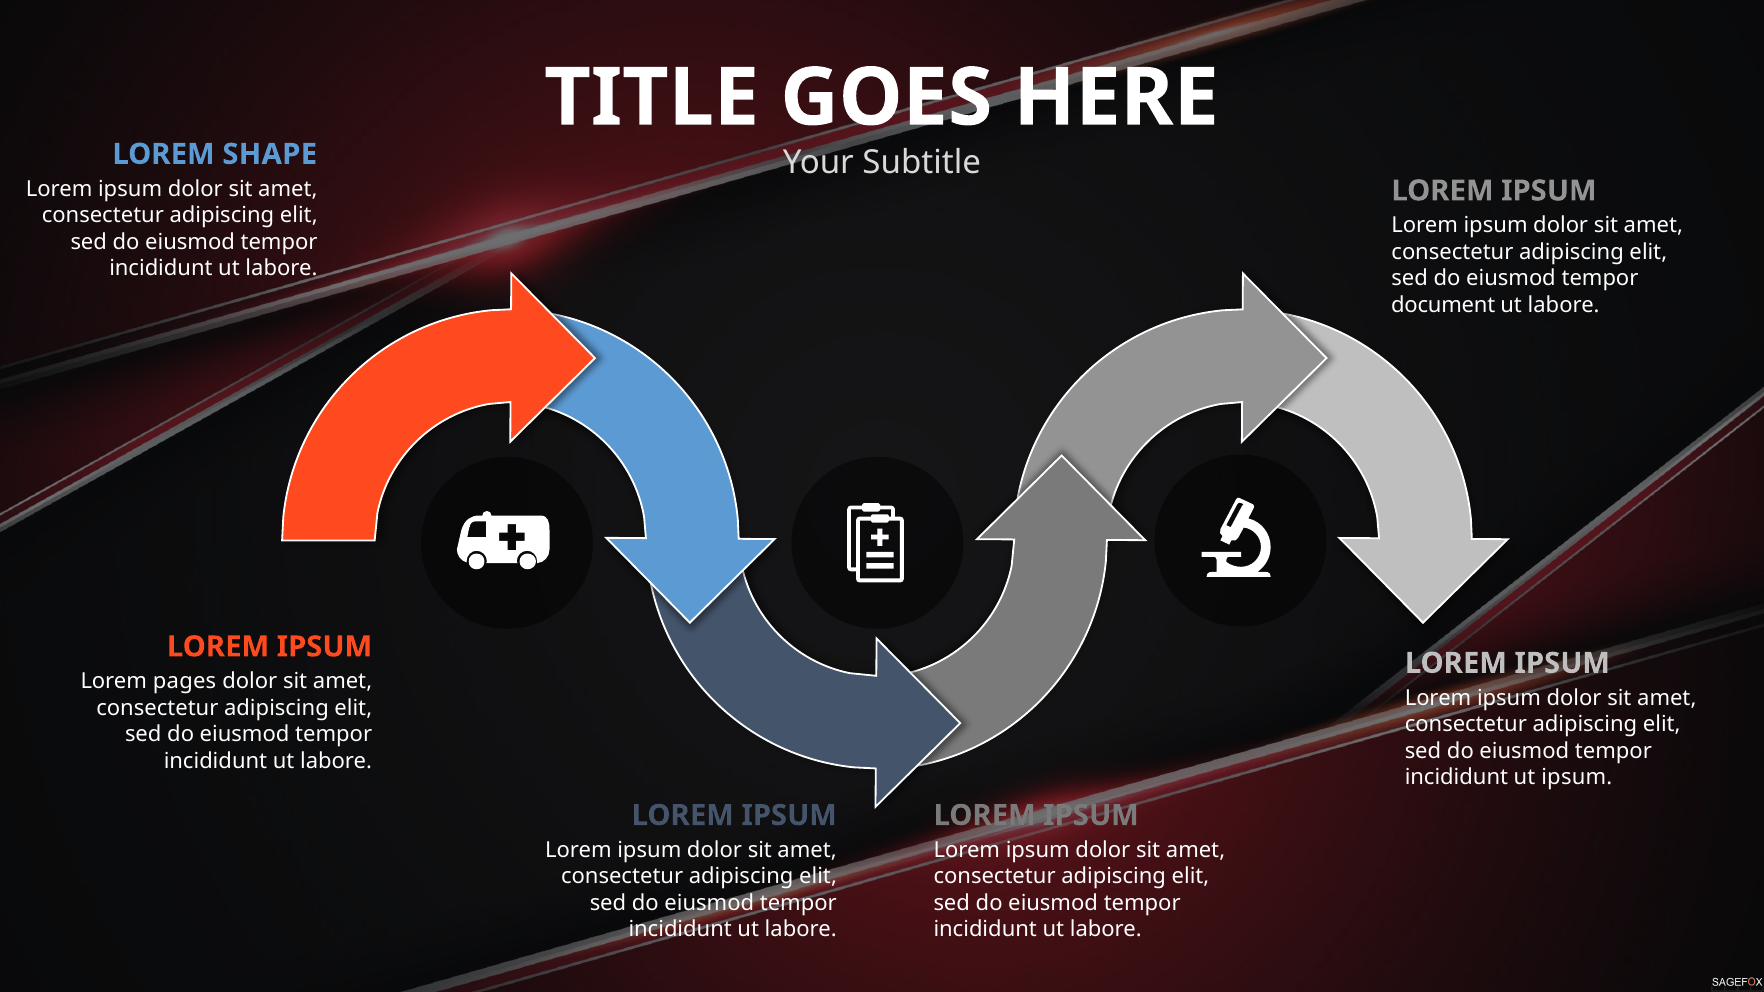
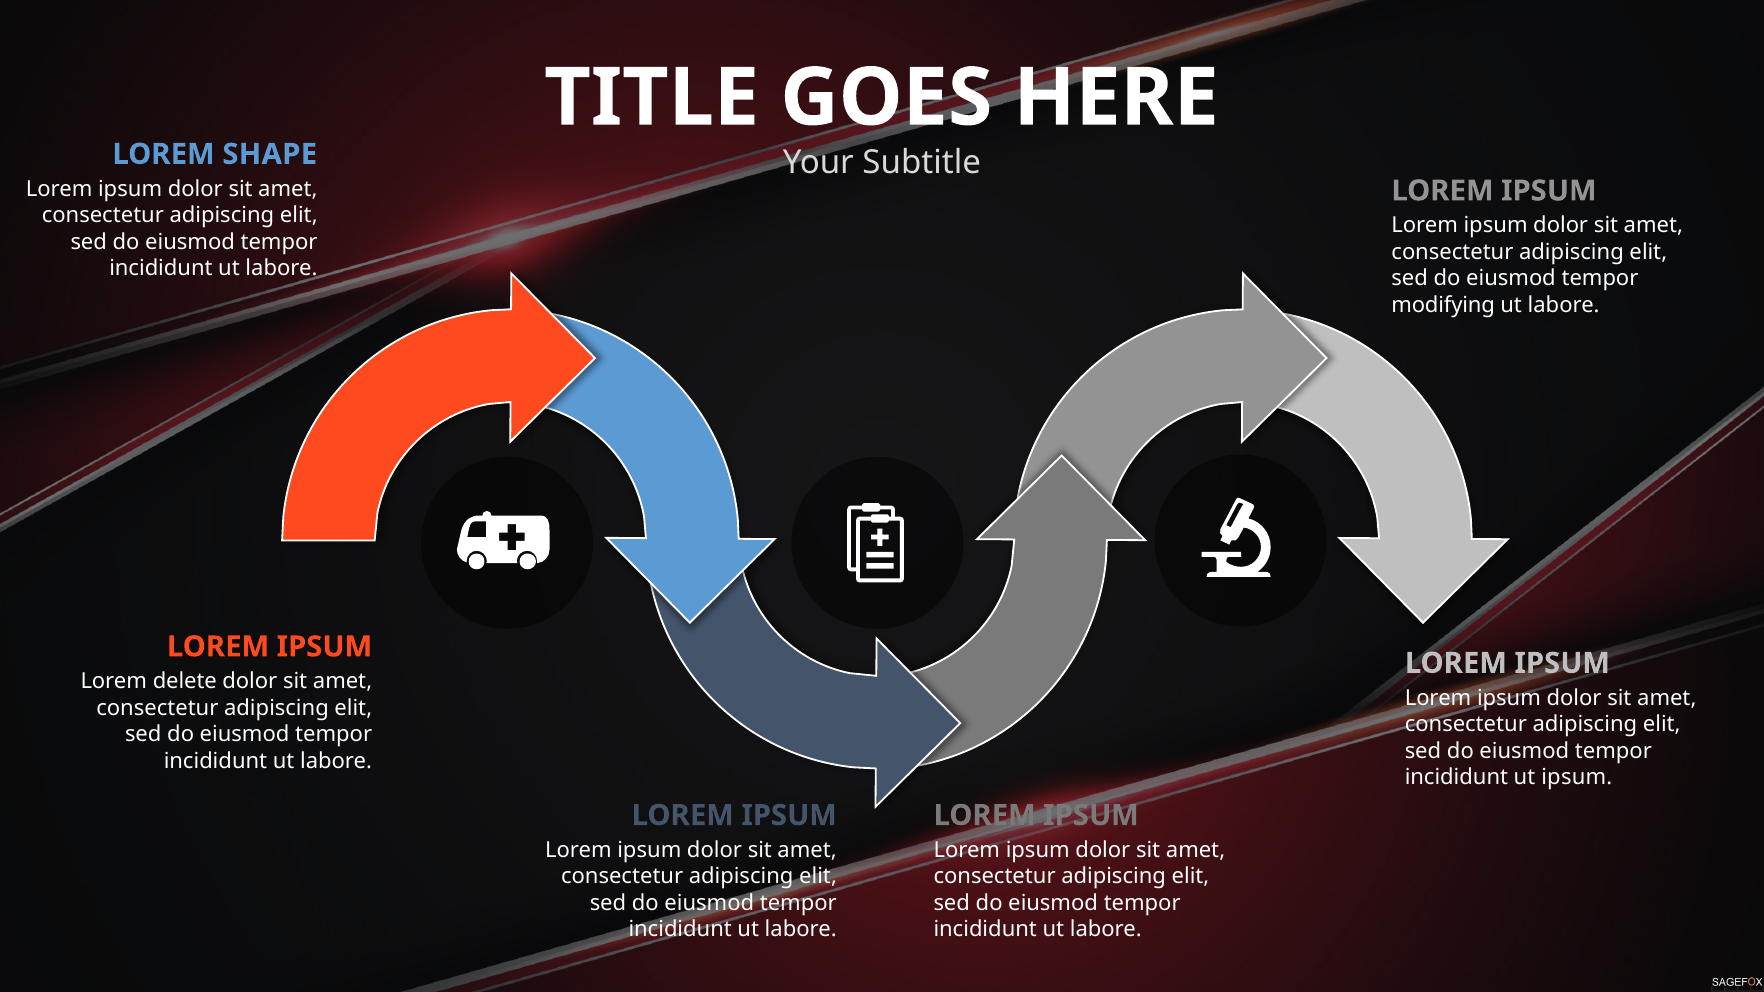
document: document -> modifying
pages: pages -> delete
